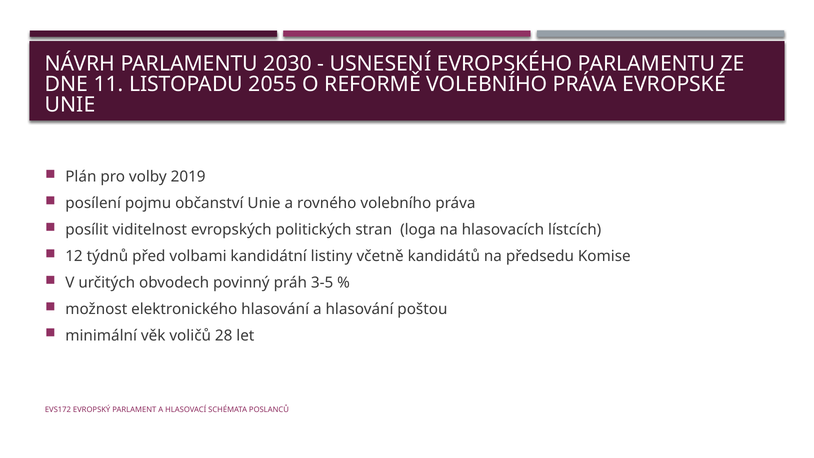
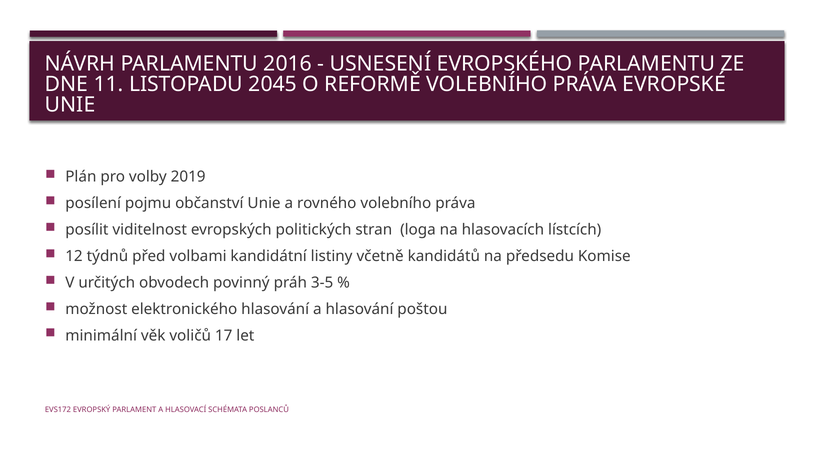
2030: 2030 -> 2016
2055: 2055 -> 2045
28: 28 -> 17
